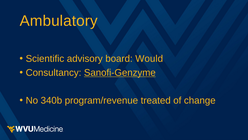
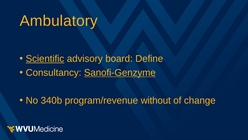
Scientific underline: none -> present
Would: Would -> Define
treated: treated -> without
